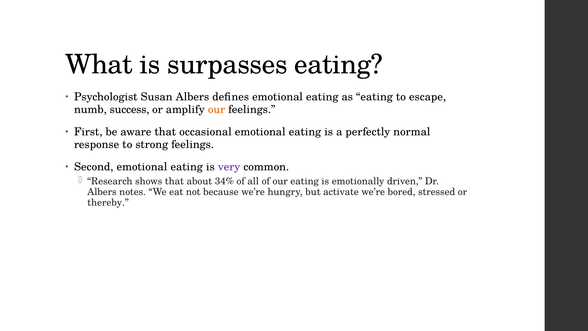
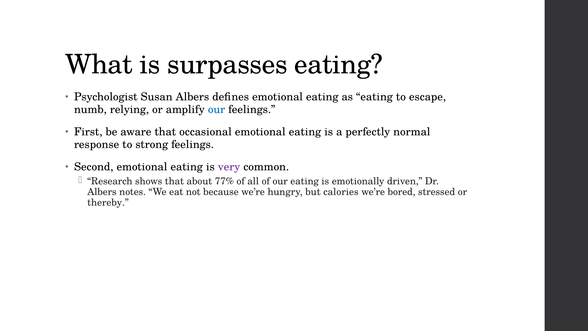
success: success -> relying
our at (217, 109) colour: orange -> blue
34%: 34% -> 77%
activate: activate -> calories
